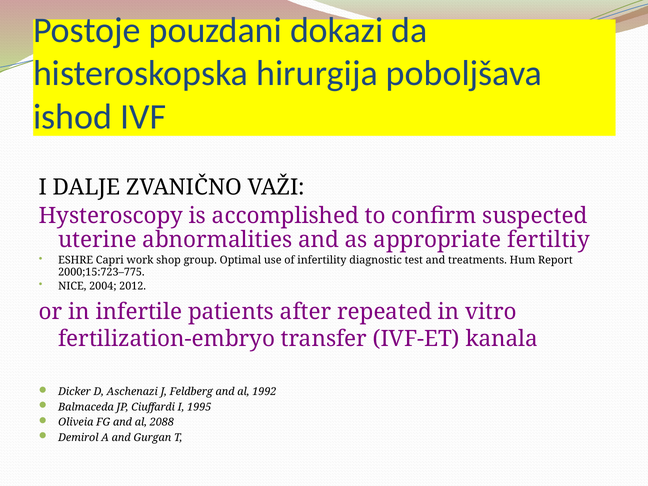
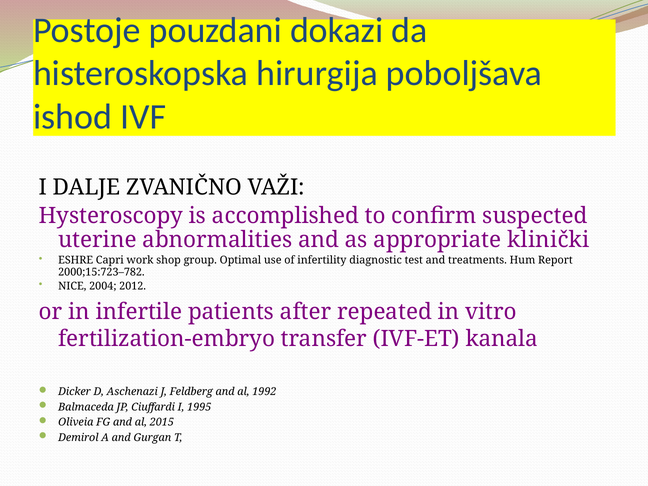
fertiltiy: fertiltiy -> klinički
2000;15:723–775: 2000;15:723–775 -> 2000;15:723–782
2088: 2088 -> 2015
